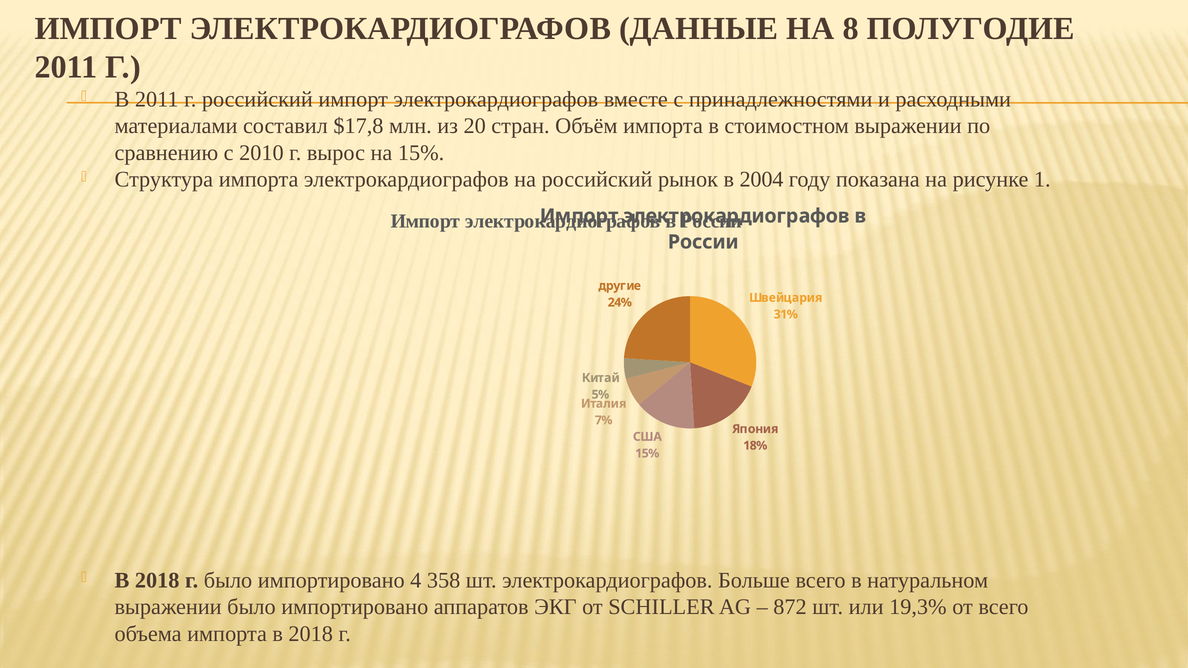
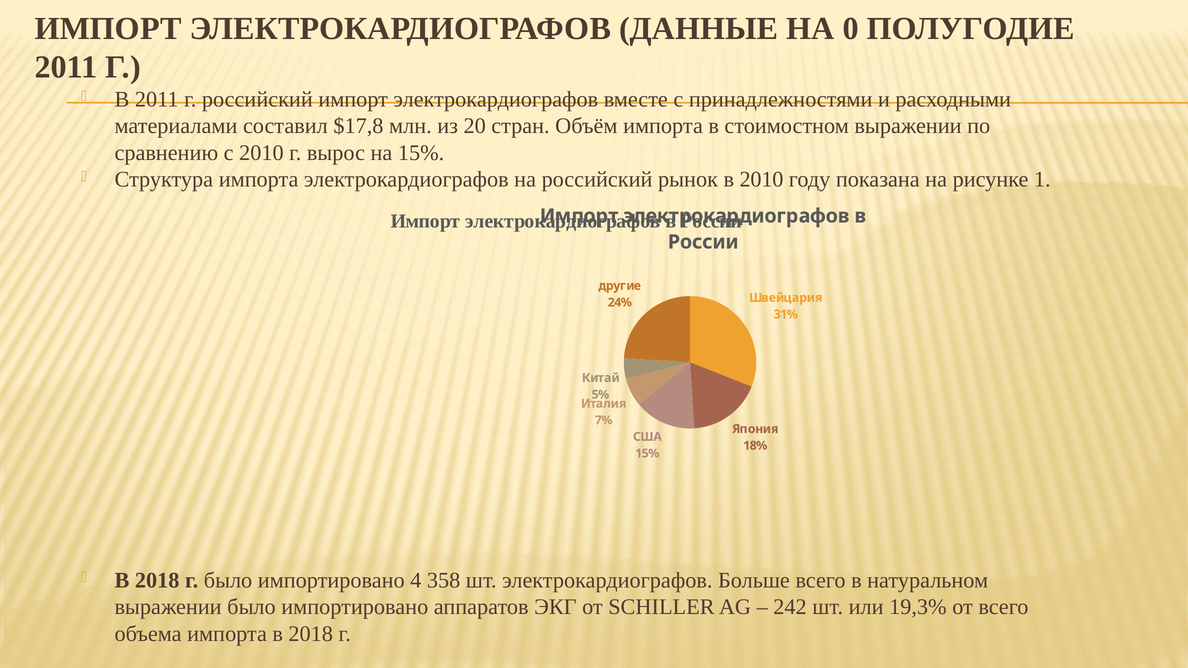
8: 8 -> 0
в 2004: 2004 -> 2010
872: 872 -> 242
